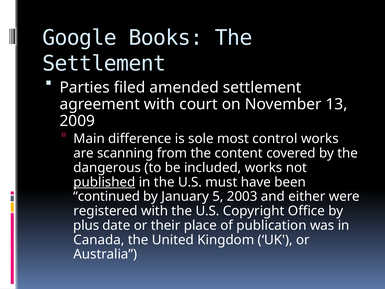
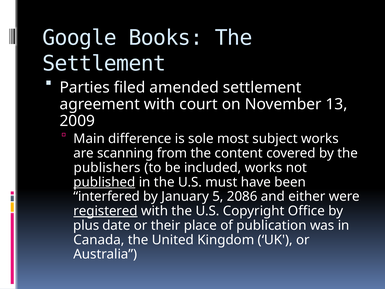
control: control -> subject
dangerous: dangerous -> publishers
continued: continued -> interfered
2003: 2003 -> 2086
registered underline: none -> present
